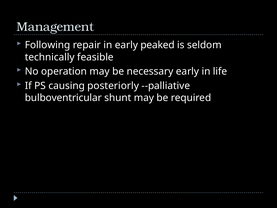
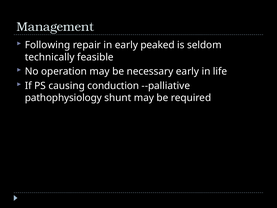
posteriorly: posteriorly -> conduction
bulboventricular: bulboventricular -> pathophysiology
